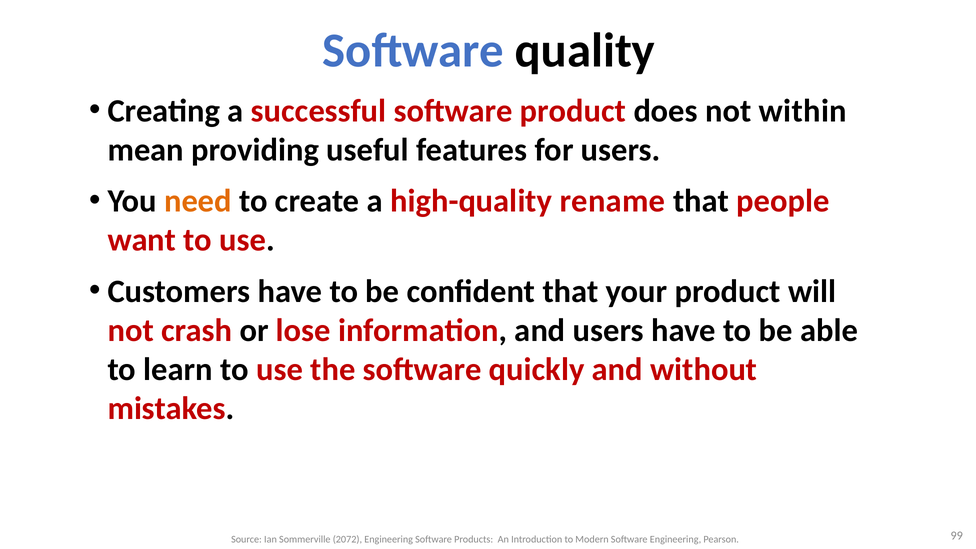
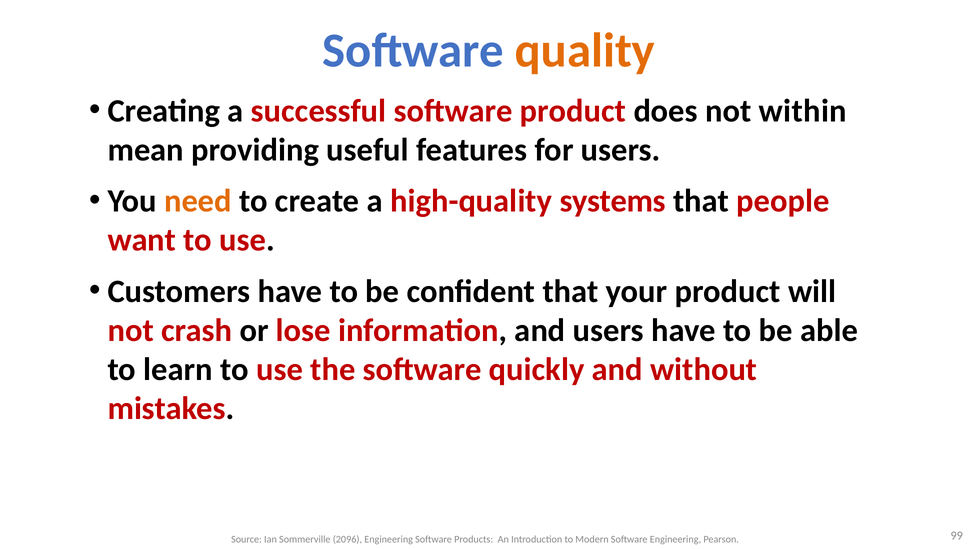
quality colour: black -> orange
rename: rename -> systems
2072: 2072 -> 2096
